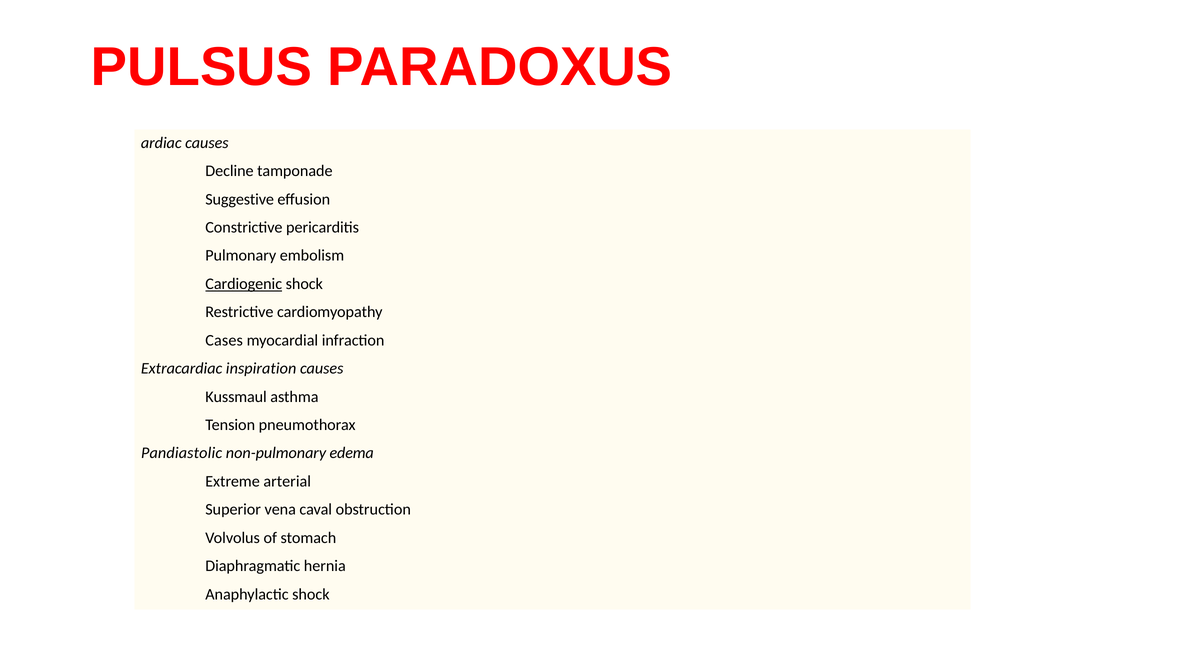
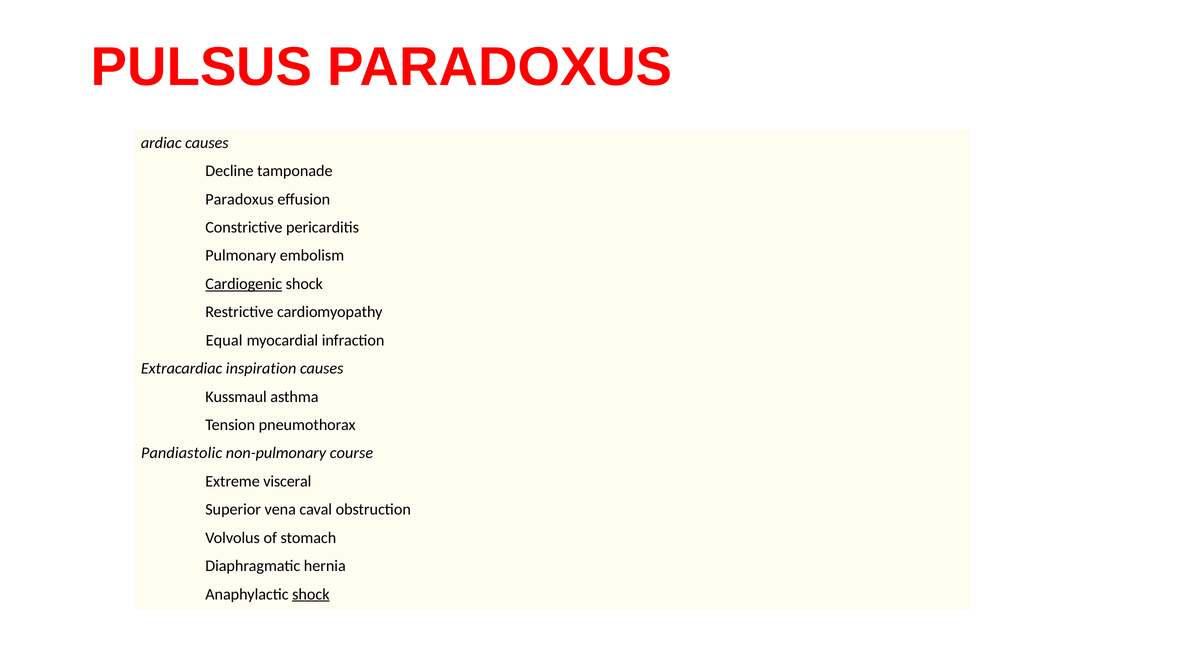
Suggestive at (240, 199): Suggestive -> Paradoxus
Cases: Cases -> Equal
edema: edema -> course
arterial: arterial -> visceral
shock at (311, 594) underline: none -> present
